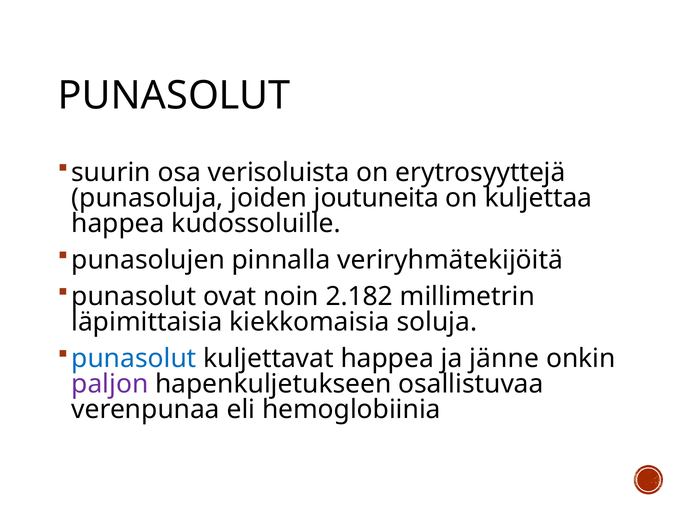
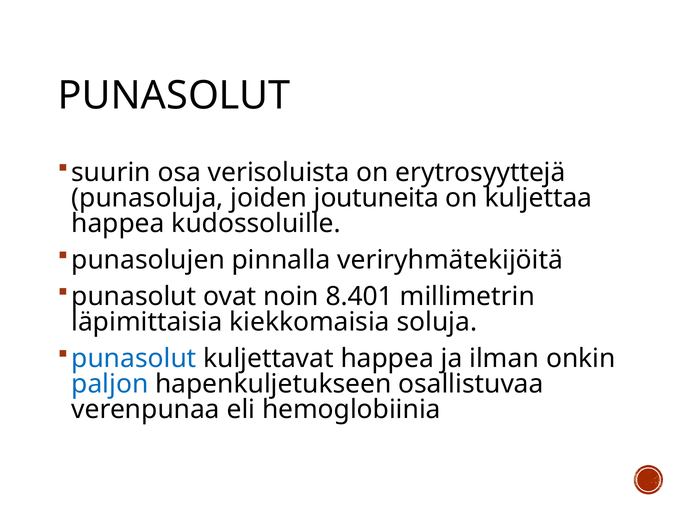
2.182: 2.182 -> 8.401
jänne: jänne -> ilman
paljon colour: purple -> blue
